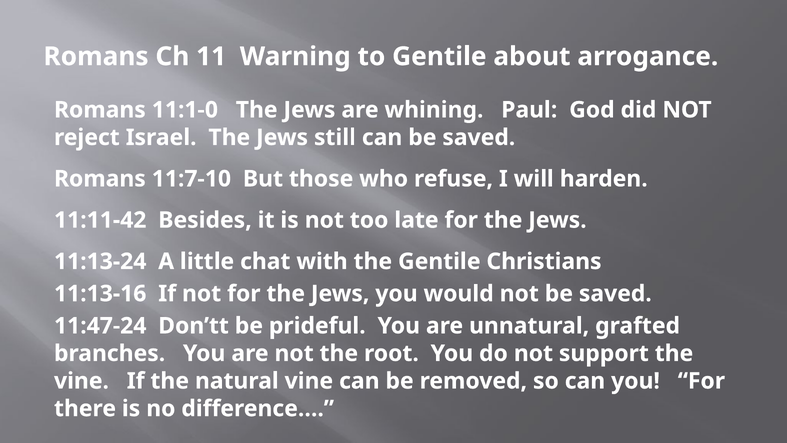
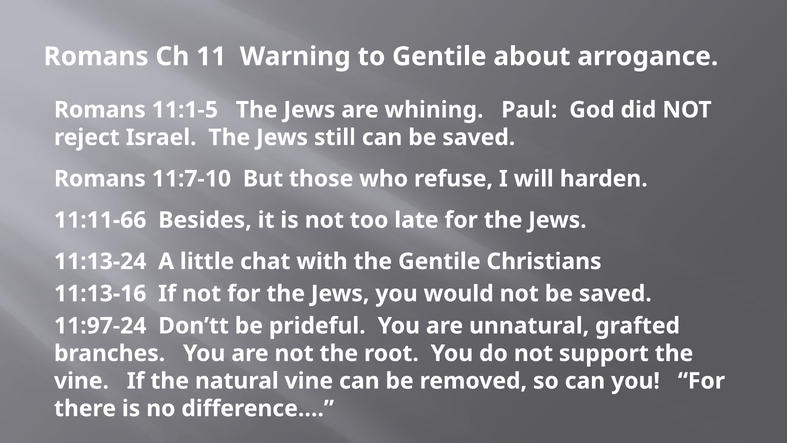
11:1-0: 11:1-0 -> 11:1-5
11:11-42: 11:11-42 -> 11:11-66
11:47-24: 11:47-24 -> 11:97-24
